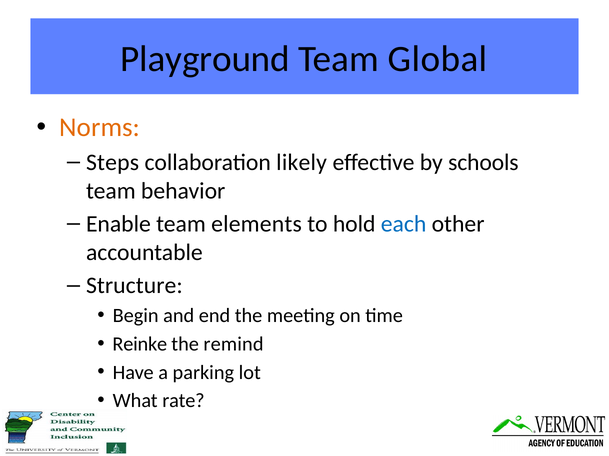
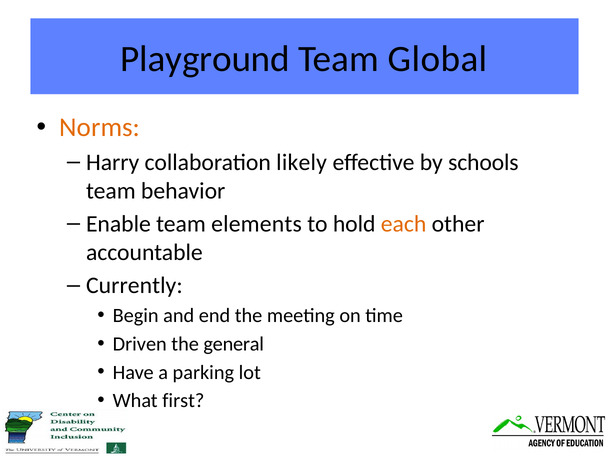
Steps: Steps -> Harry
each colour: blue -> orange
Structure: Structure -> Currently
Reinke: Reinke -> Driven
remind: remind -> general
rate: rate -> first
